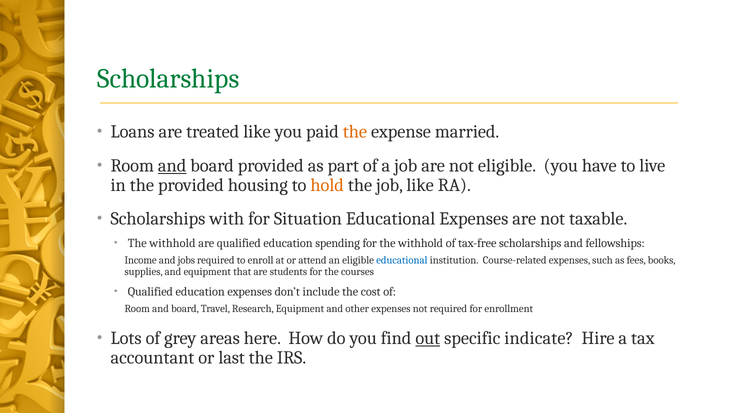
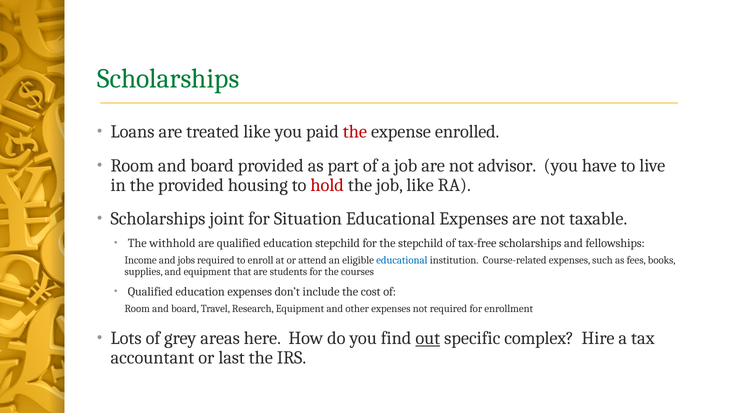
the at (355, 132) colour: orange -> red
married: married -> enrolled
and at (172, 165) underline: present -> none
not eligible: eligible -> advisor
hold colour: orange -> red
with: with -> joint
education spending: spending -> stepchild
for the withhold: withhold -> stepchild
indicate: indicate -> complex
